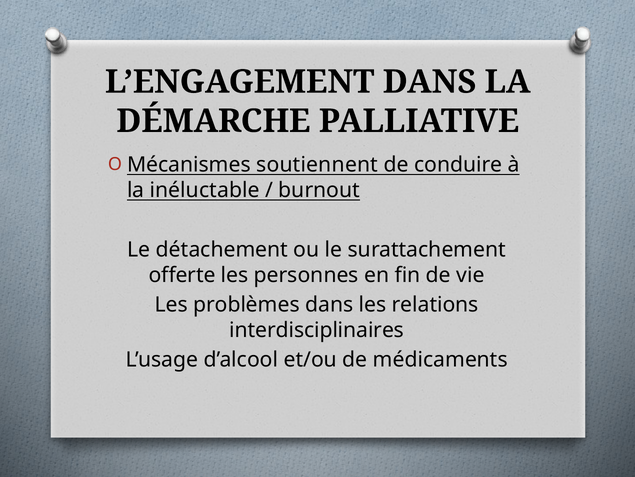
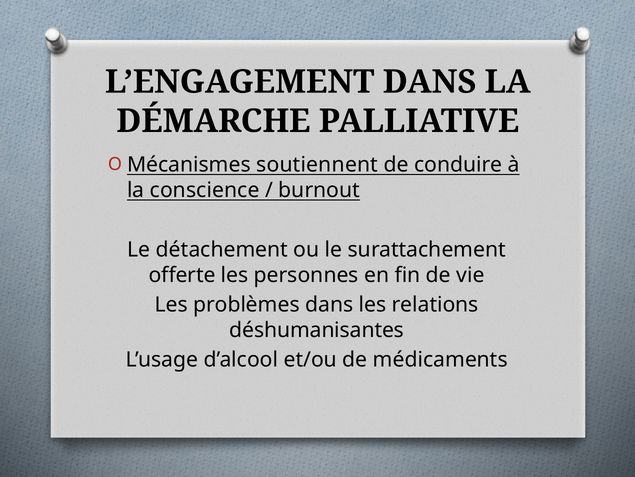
inéluctable: inéluctable -> conscience
interdisciplinaires: interdisciplinaires -> déshumanisantes
